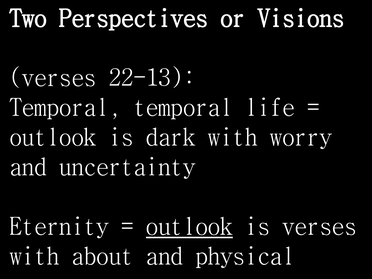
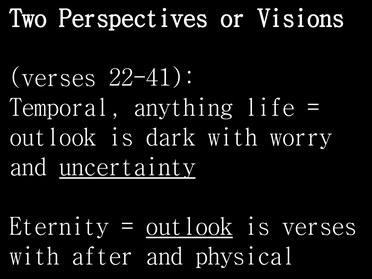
22-13: 22-13 -> 22-41
Temporal temporal: temporal -> anything
uncertainty underline: none -> present
about: about -> after
